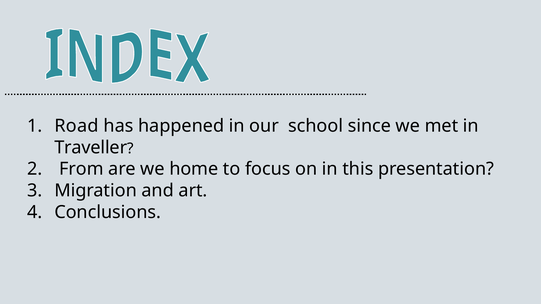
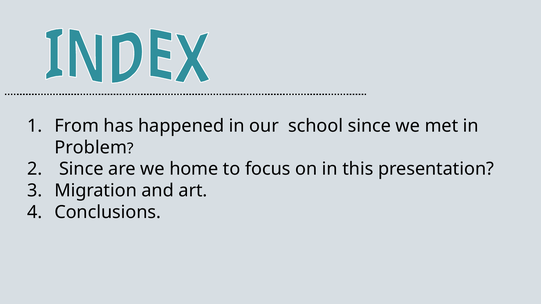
Road: Road -> From
Traveller: Traveller -> Problem
From at (81, 169): From -> Since
